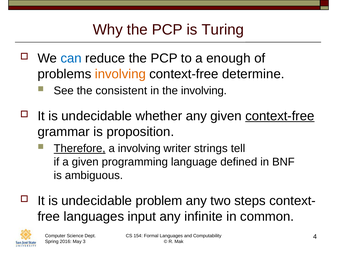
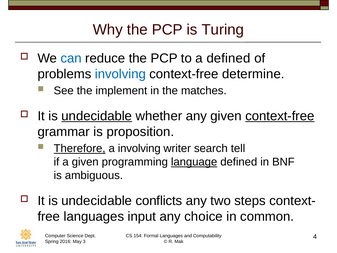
a enough: enough -> defined
involving at (120, 74) colour: orange -> blue
consistent: consistent -> implement
the involving: involving -> matches
undecidable at (97, 116) underline: none -> present
strings: strings -> search
language underline: none -> present
problem: problem -> conflicts
infinite: infinite -> choice
